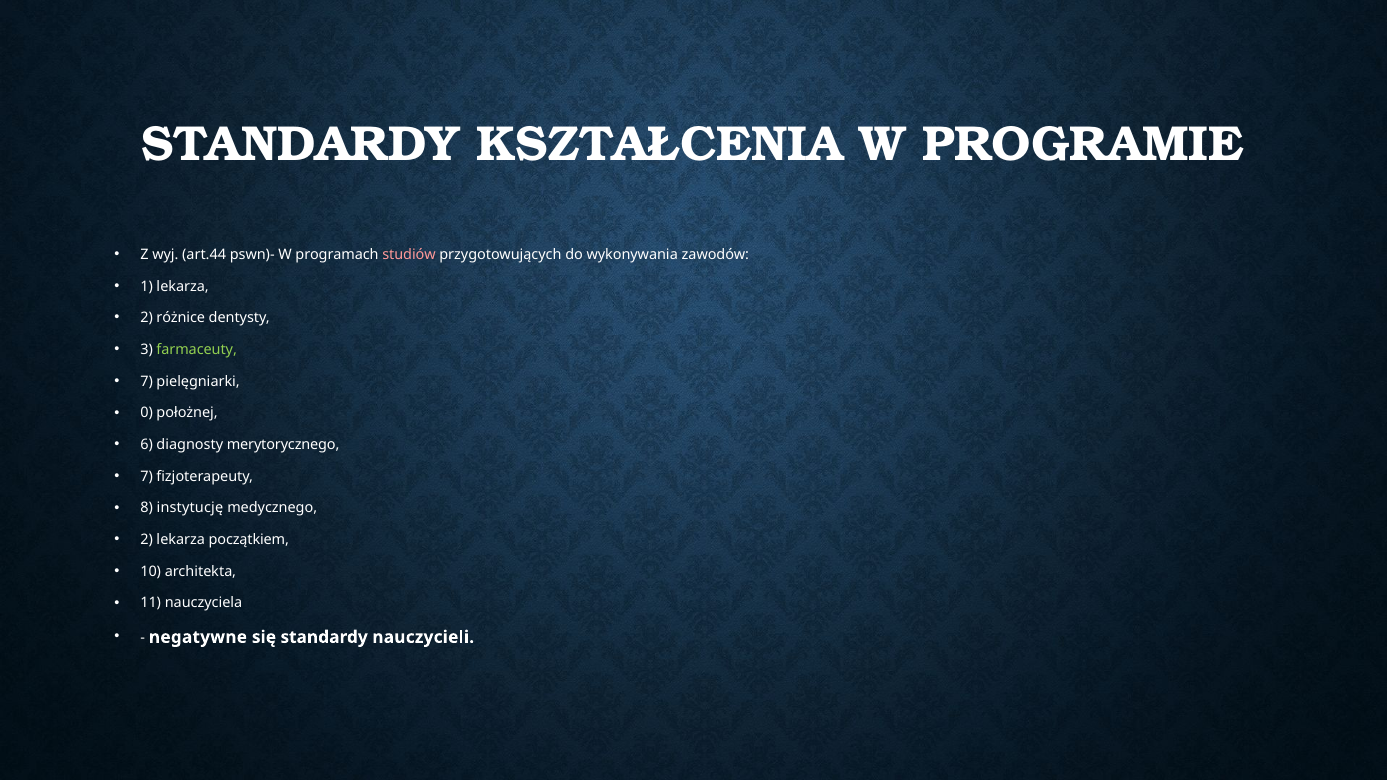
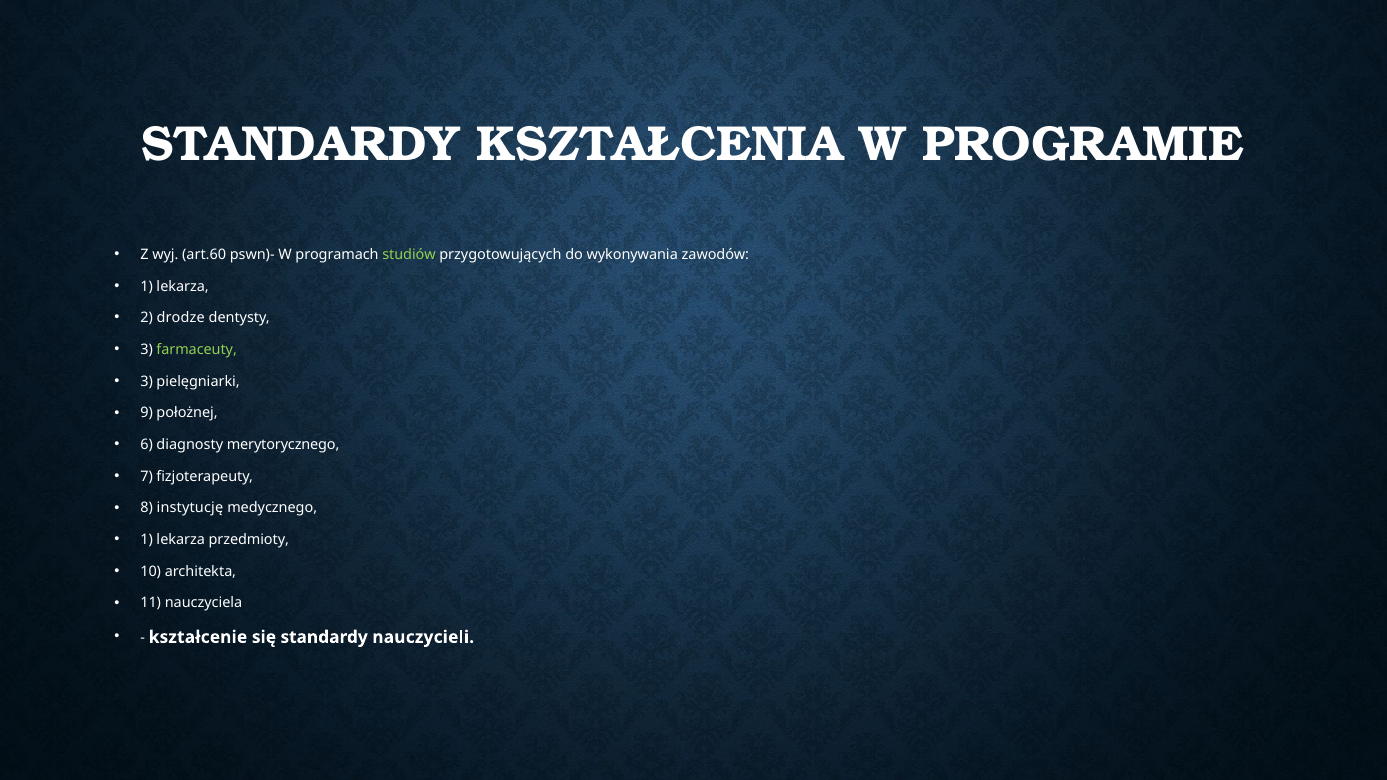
art.44: art.44 -> art.60
studiów colour: pink -> light green
różnice: różnice -> drodze
7 at (147, 381): 7 -> 3
0: 0 -> 9
2 at (147, 540): 2 -> 1
początkiem: początkiem -> przedmioty
negatywne: negatywne -> kształcenie
